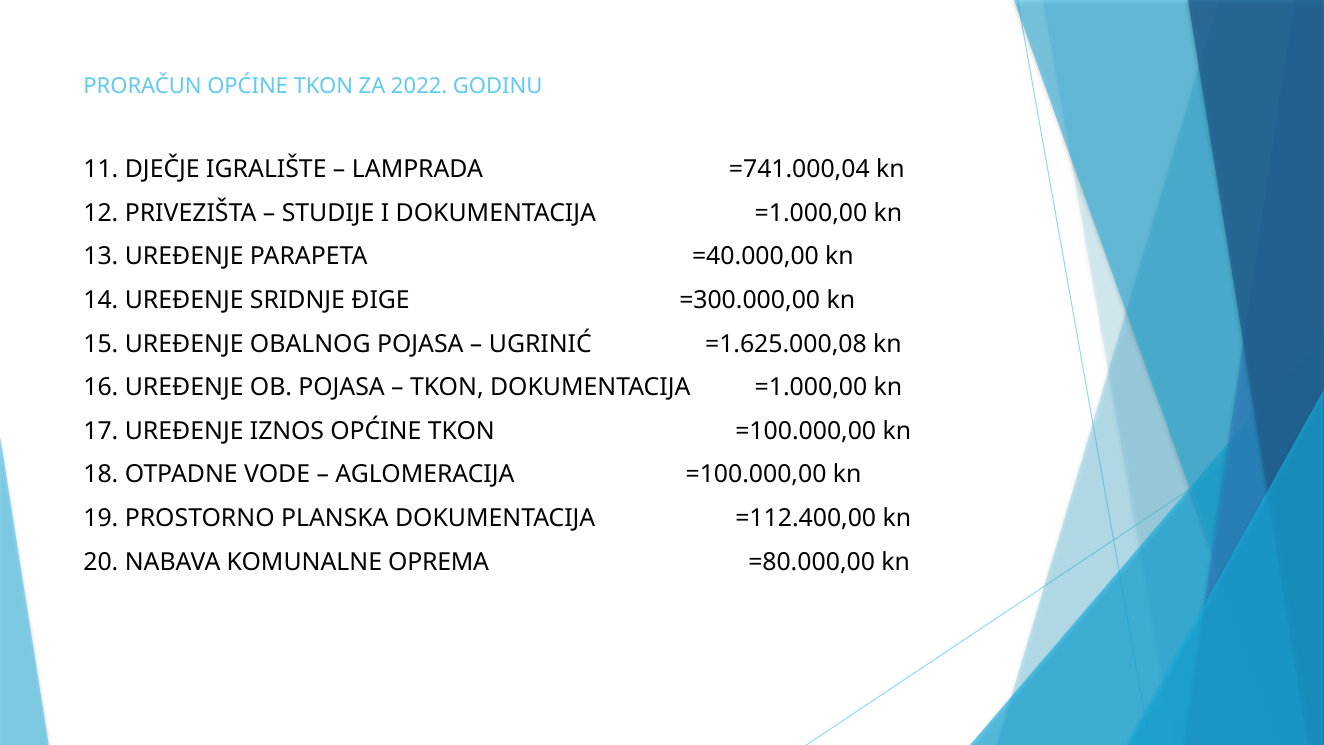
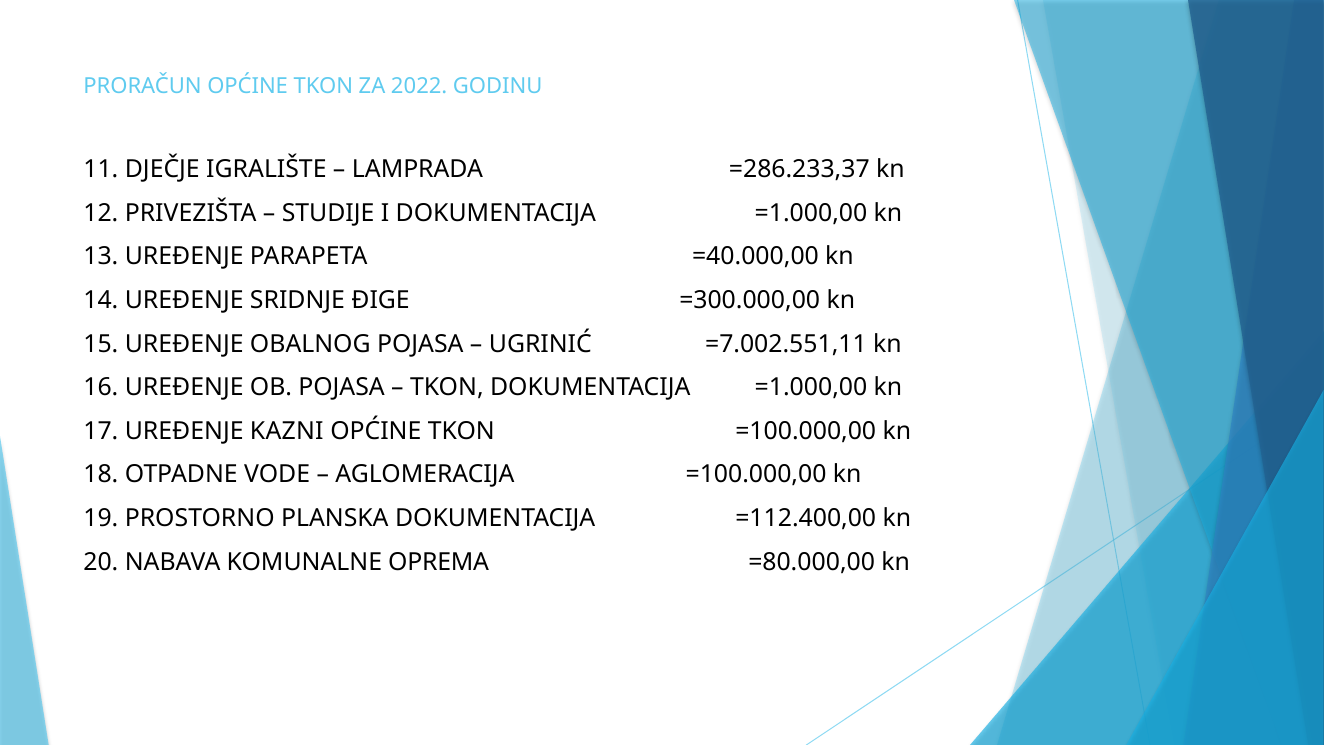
=741.000,04: =741.000,04 -> =286.233,37
=1.625.000,08: =1.625.000,08 -> =7.002.551,11
IZNOS: IZNOS -> KAZNI
